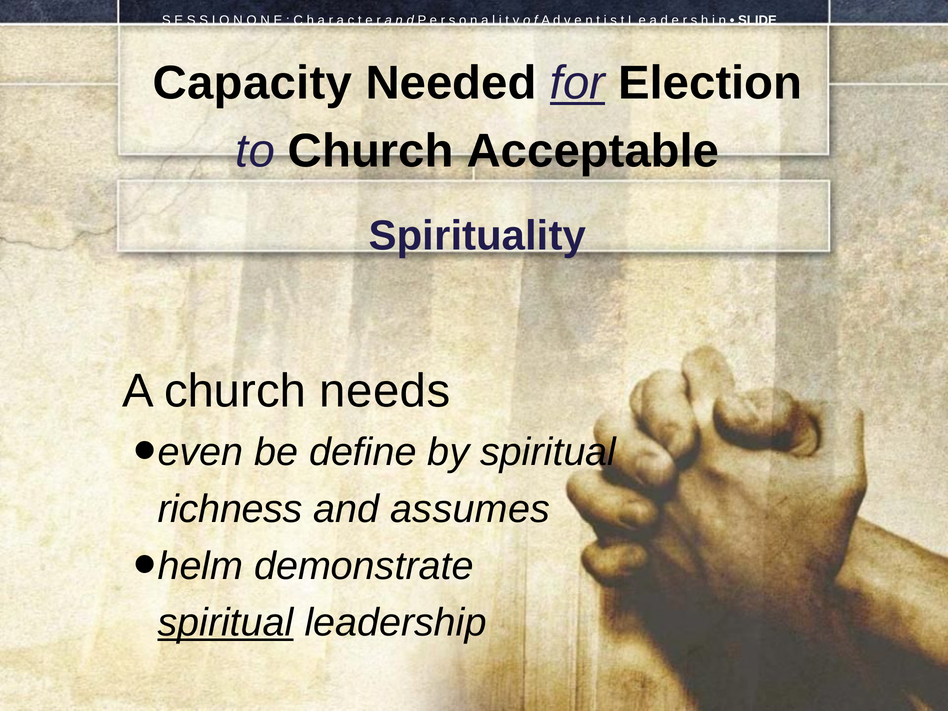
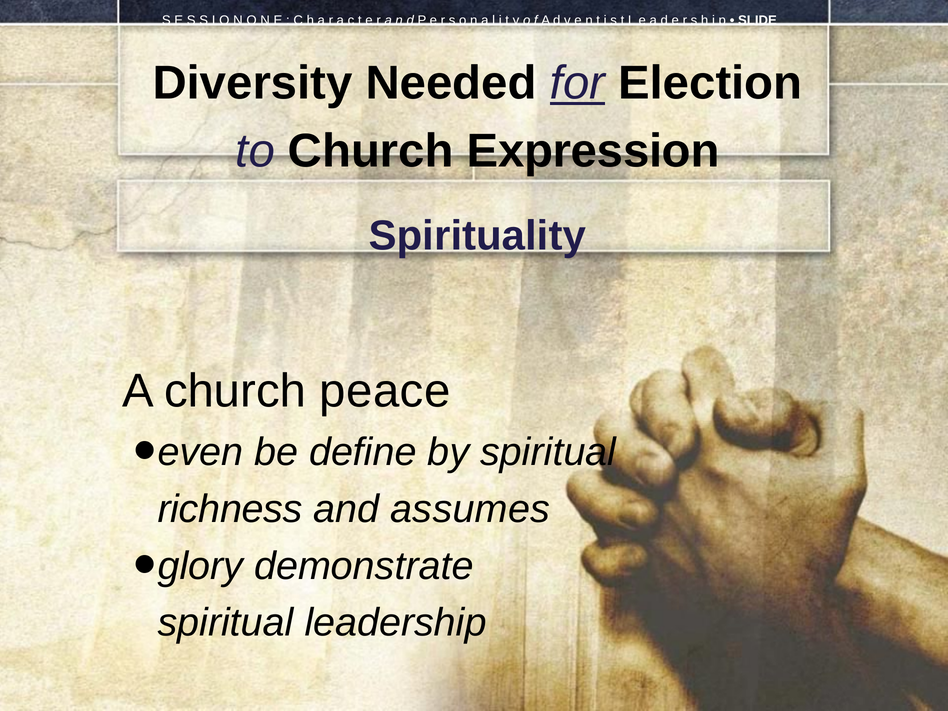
Capacity: Capacity -> Diversity
Acceptable: Acceptable -> Expression
needs: needs -> peace
helm: helm -> glory
spiritual at (226, 623) underline: present -> none
